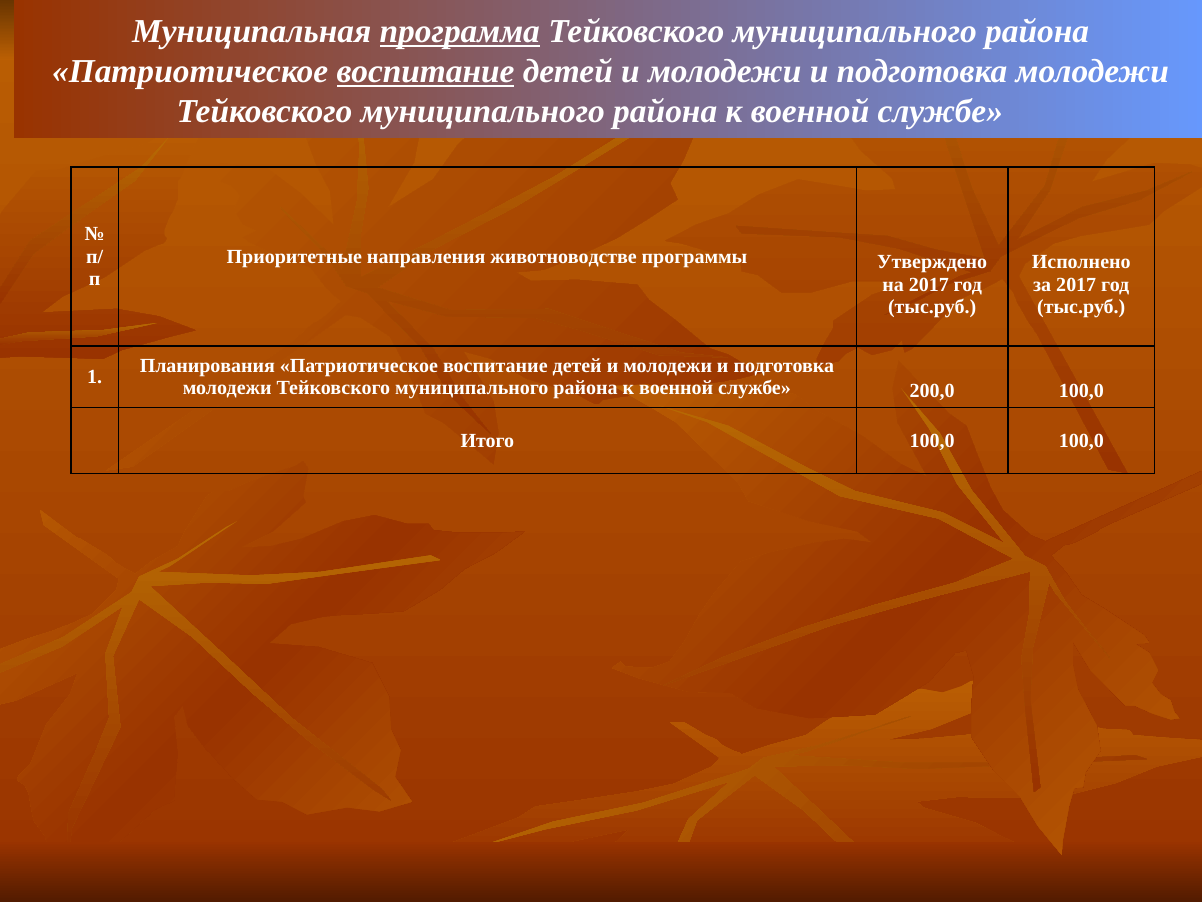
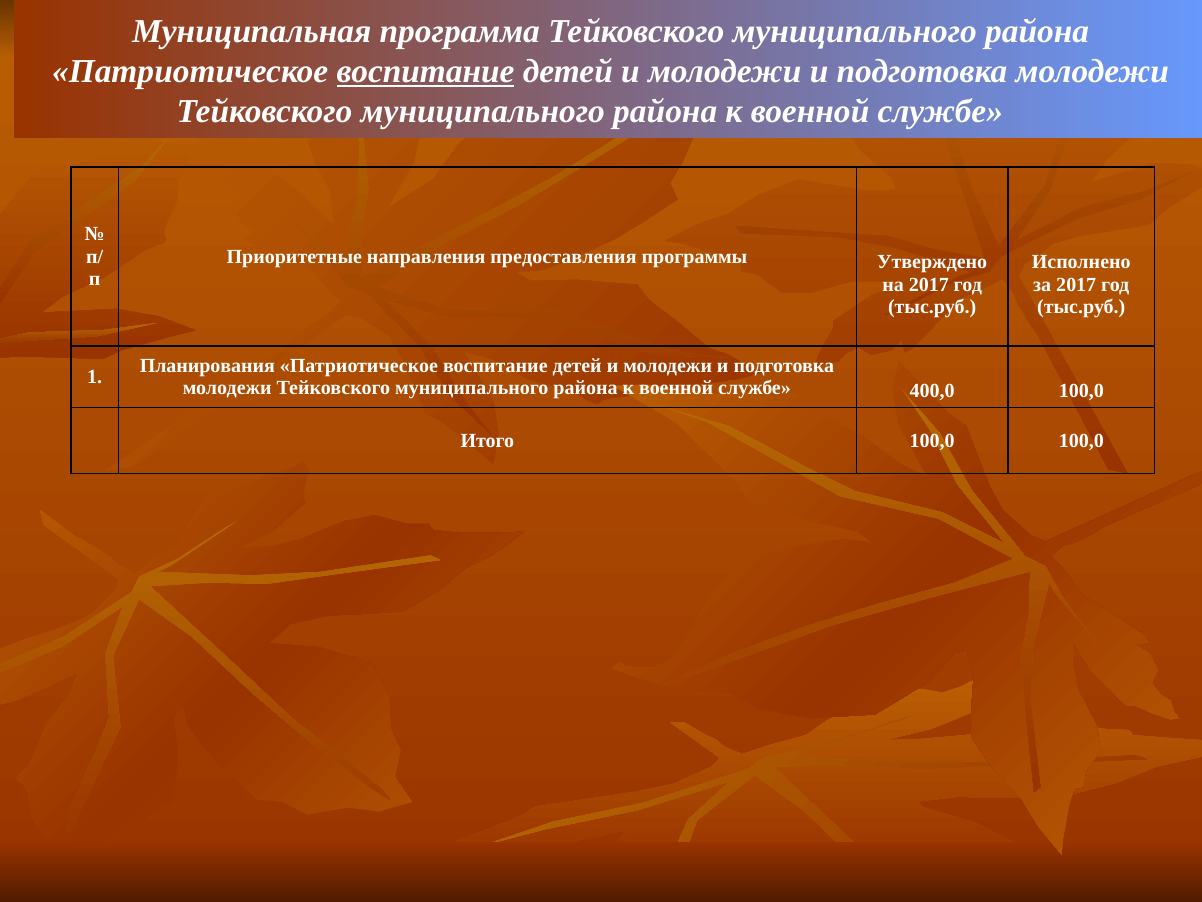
программа underline: present -> none
животноводстве: животноводстве -> предоставления
200,0: 200,0 -> 400,0
